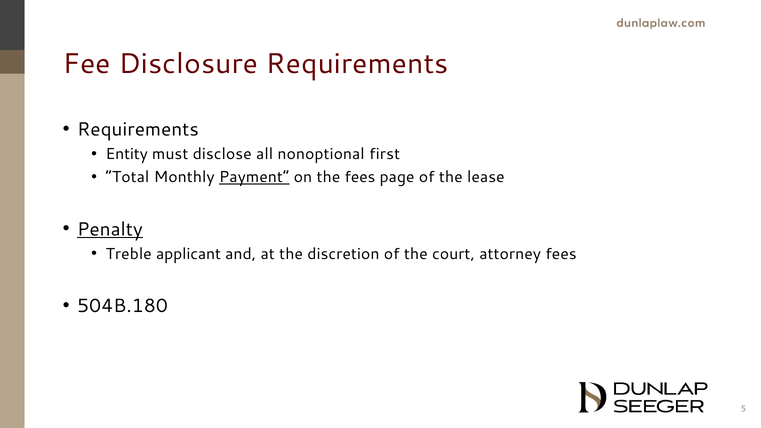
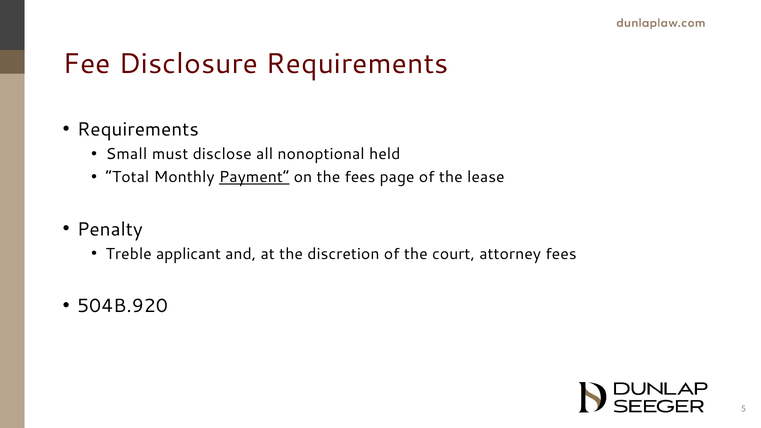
Entity: Entity -> Small
first: first -> held
Penalty underline: present -> none
504B.180: 504B.180 -> 504B.920
